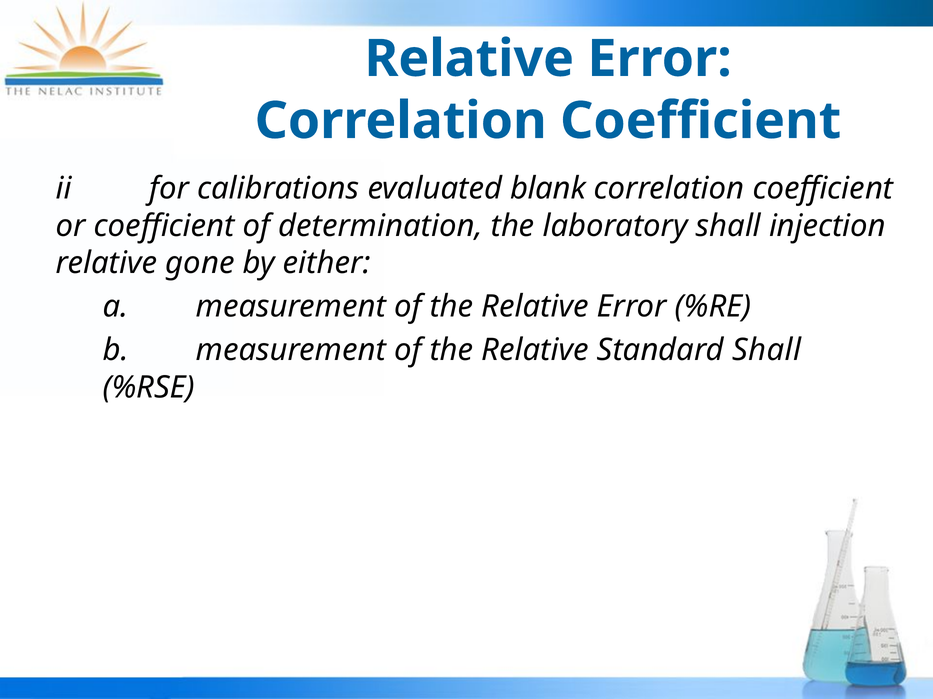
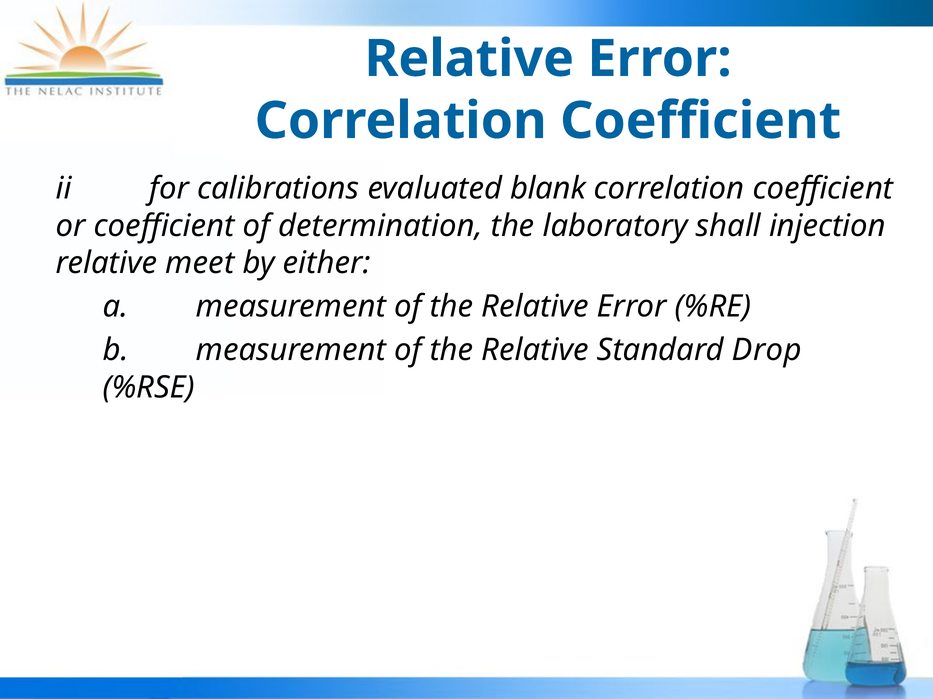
gone: gone -> meet
Standard Shall: Shall -> Drop
